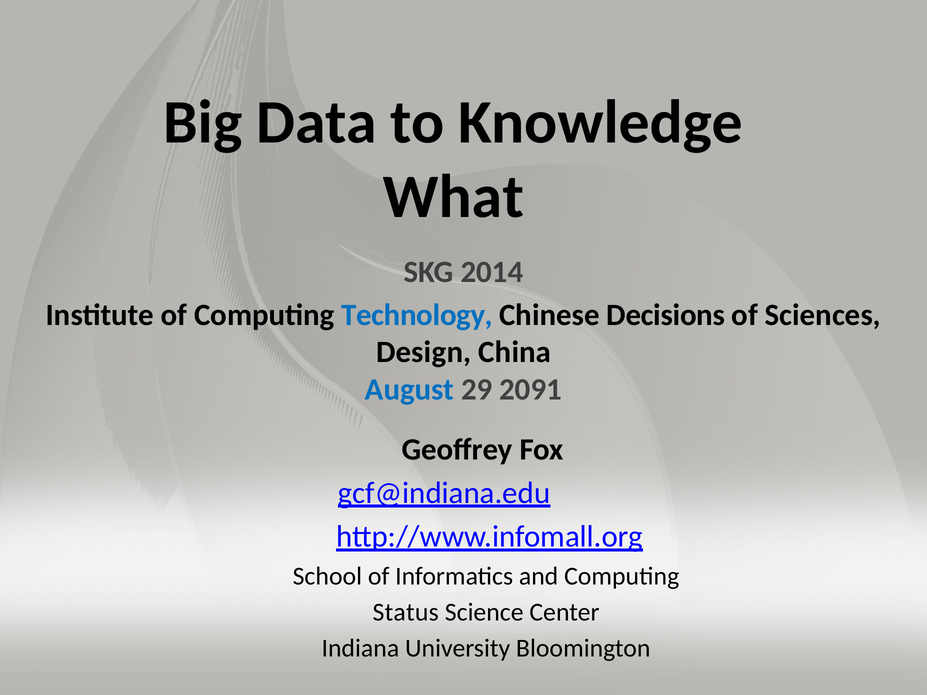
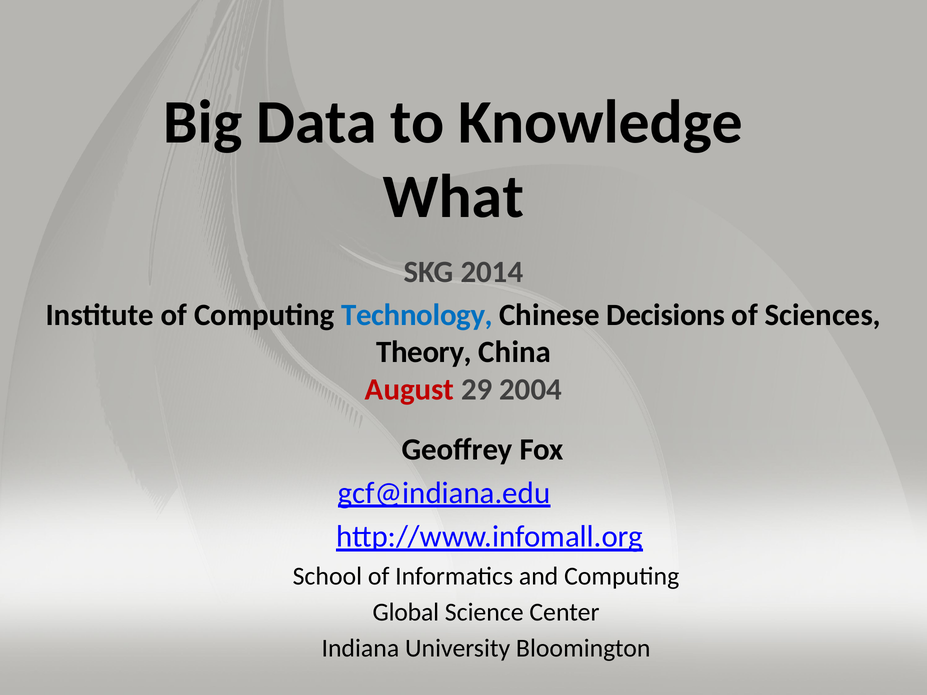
Design: Design -> Theory
August colour: blue -> red
2091: 2091 -> 2004
Status: Status -> Global
